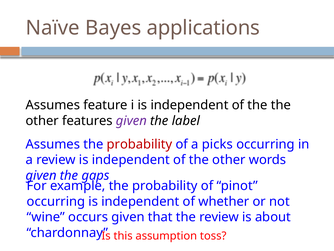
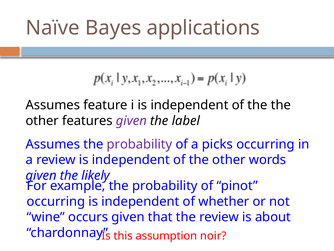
probability at (139, 144) colour: red -> purple
gaps: gaps -> likely
toss: toss -> noir
